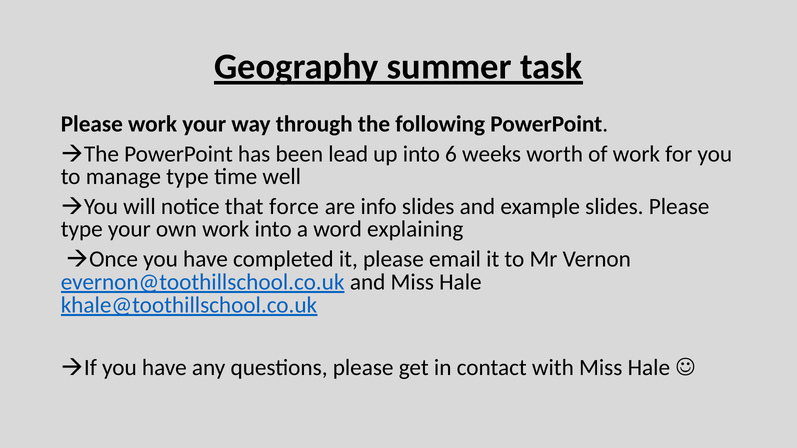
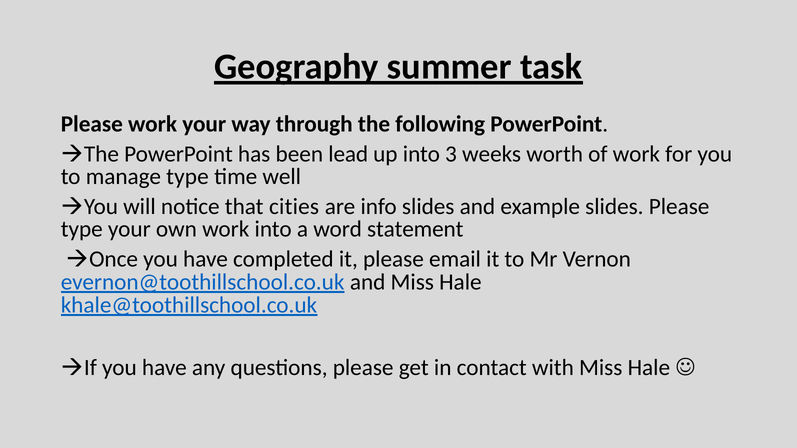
6: 6 -> 3
force: force -> cities
explaining: explaining -> statement
